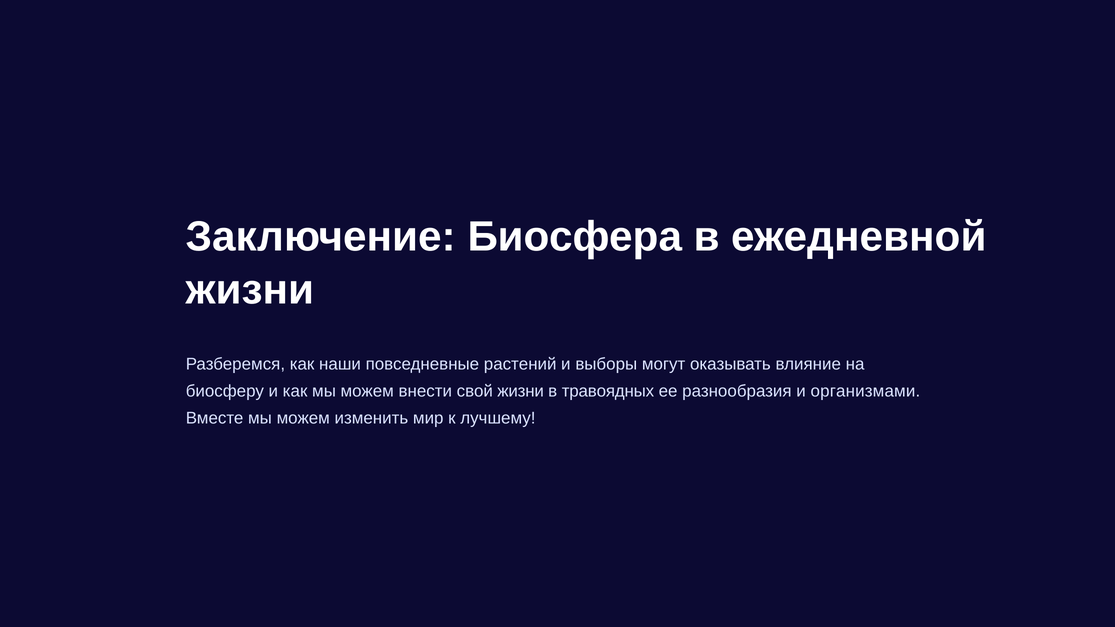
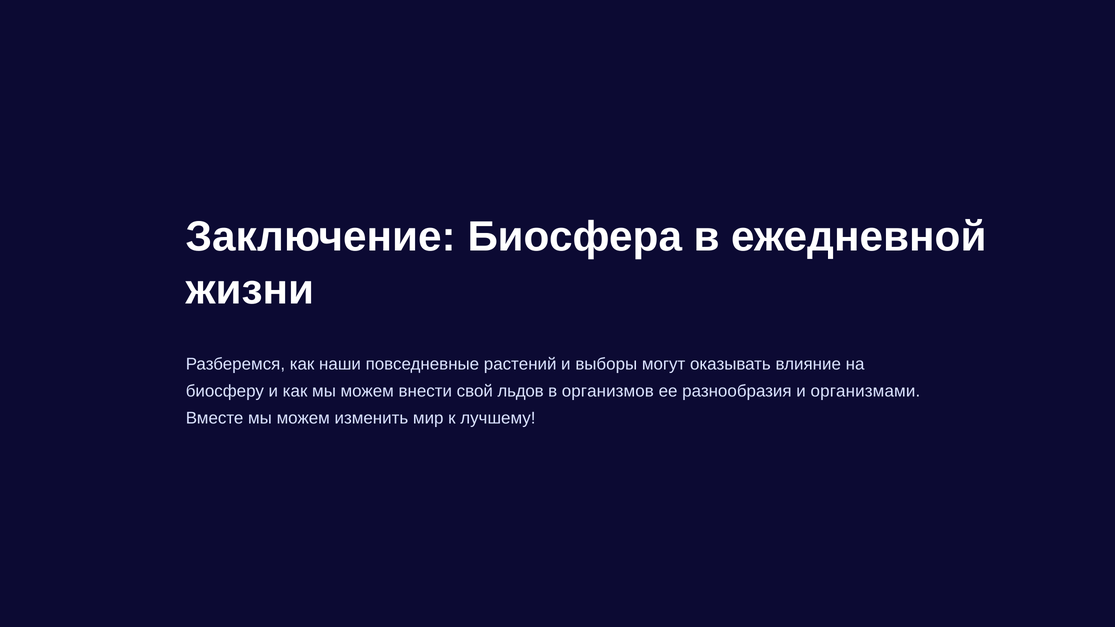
свой жизни: жизни -> льдов
травоядных: травоядных -> организмов
